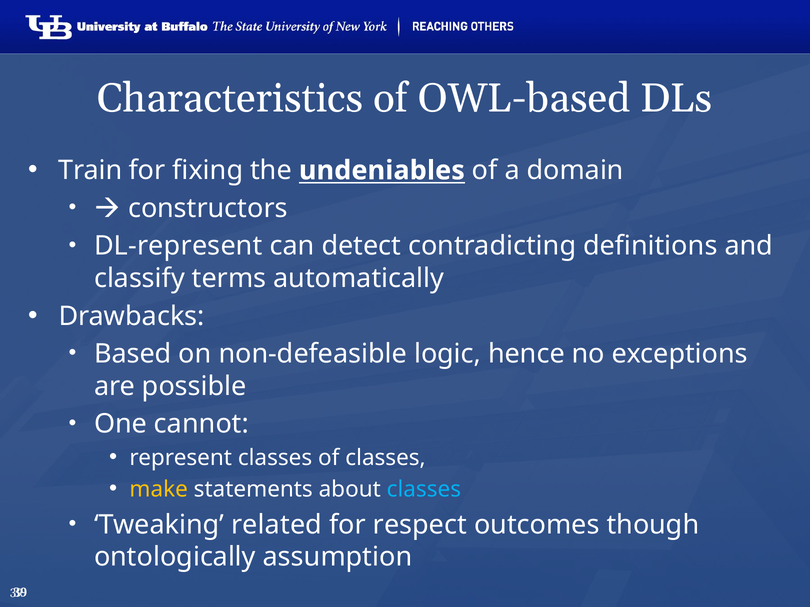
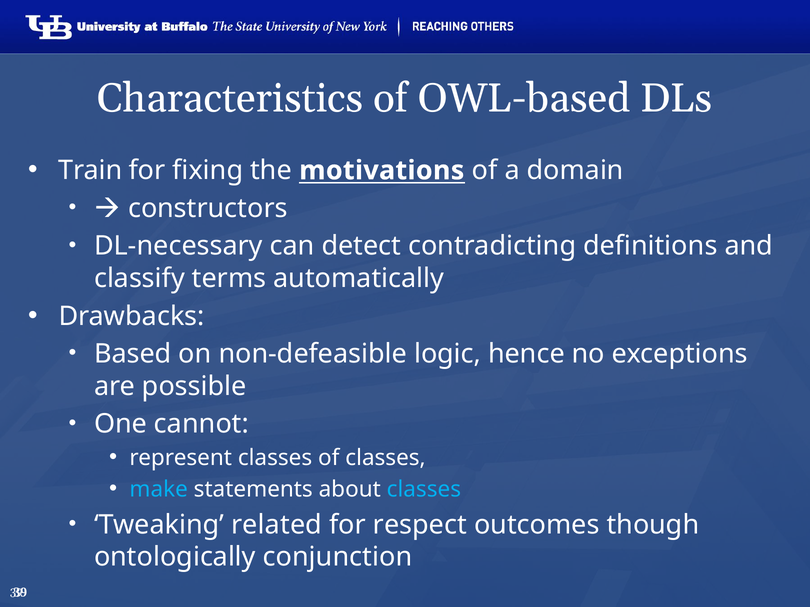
undeniables: undeniables -> motivations
DL-represent: DL-represent -> DL-necessary
make colour: yellow -> light blue
assumption: assumption -> conjunction
